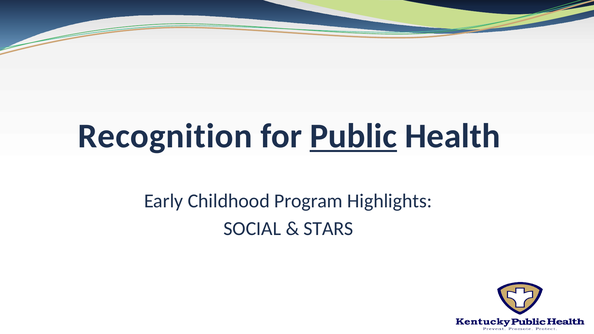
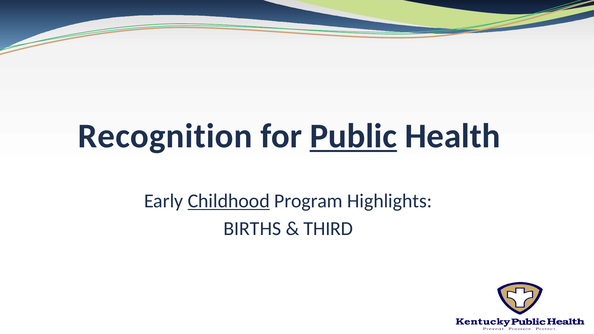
Childhood underline: none -> present
SOCIAL: SOCIAL -> BIRTHS
STARS: STARS -> THIRD
